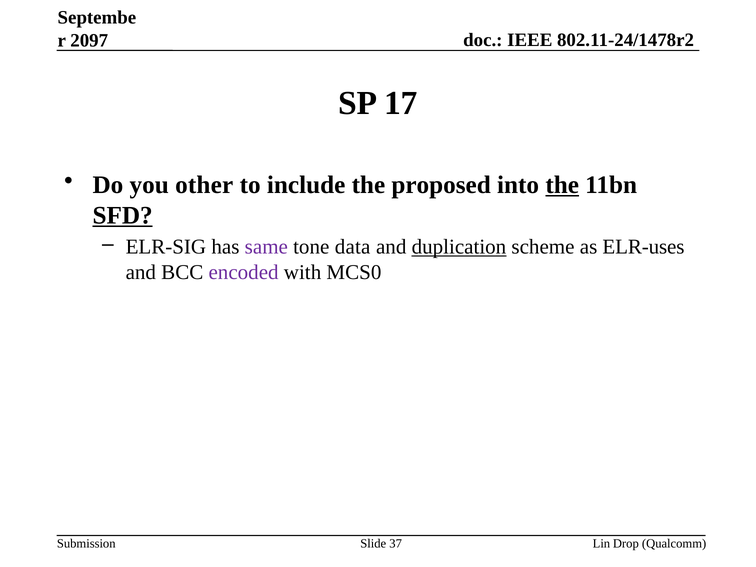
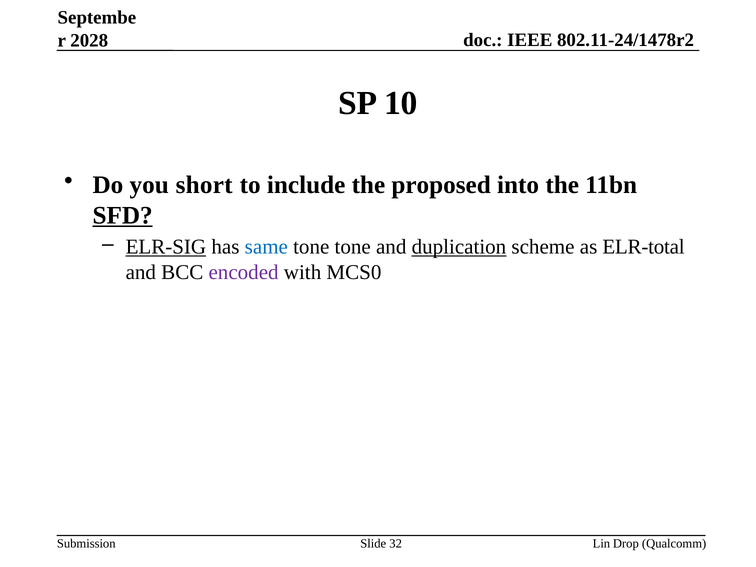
2097: 2097 -> 2028
17: 17 -> 10
other: other -> short
the at (562, 185) underline: present -> none
ELR-SIG underline: none -> present
same colour: purple -> blue
tone data: data -> tone
ELR-uses: ELR-uses -> ELR-total
37: 37 -> 32
